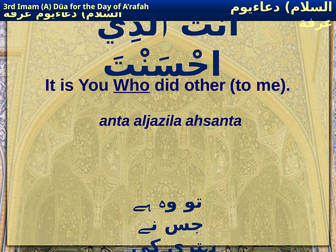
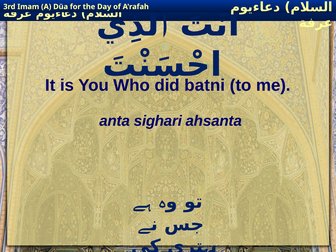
Who underline: present -> none
other: other -> batni
aljazila: aljazila -> sighari
